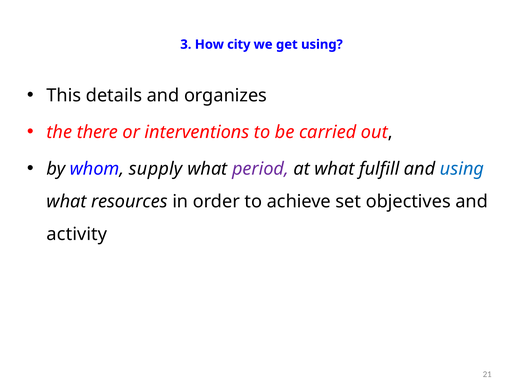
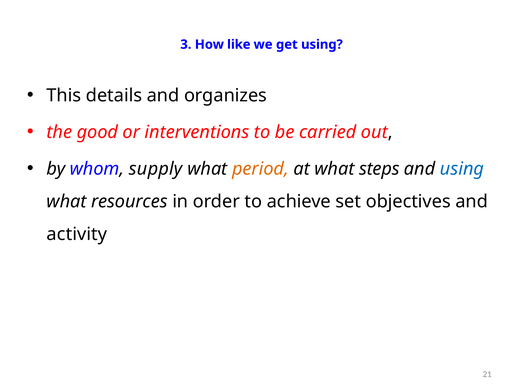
city: city -> like
there: there -> good
period colour: purple -> orange
fulfill: fulfill -> steps
